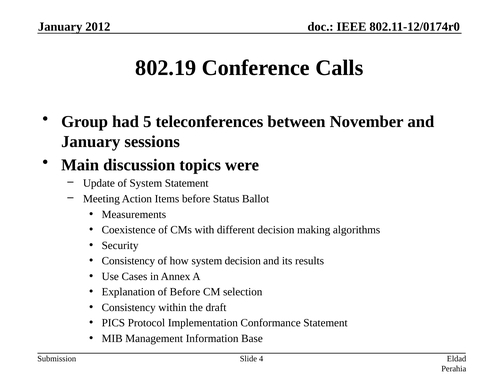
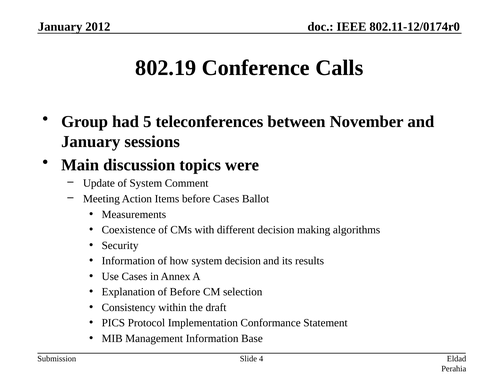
System Statement: Statement -> Comment
before Status: Status -> Cases
Consistency at (128, 261): Consistency -> Information
